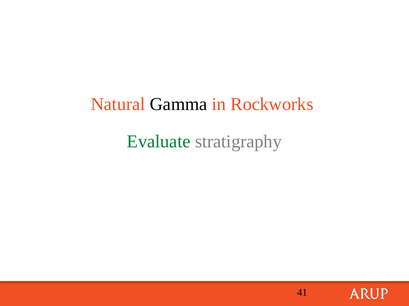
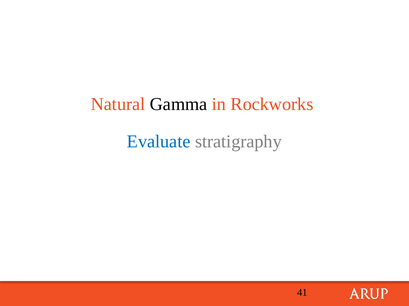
Evaluate colour: green -> blue
